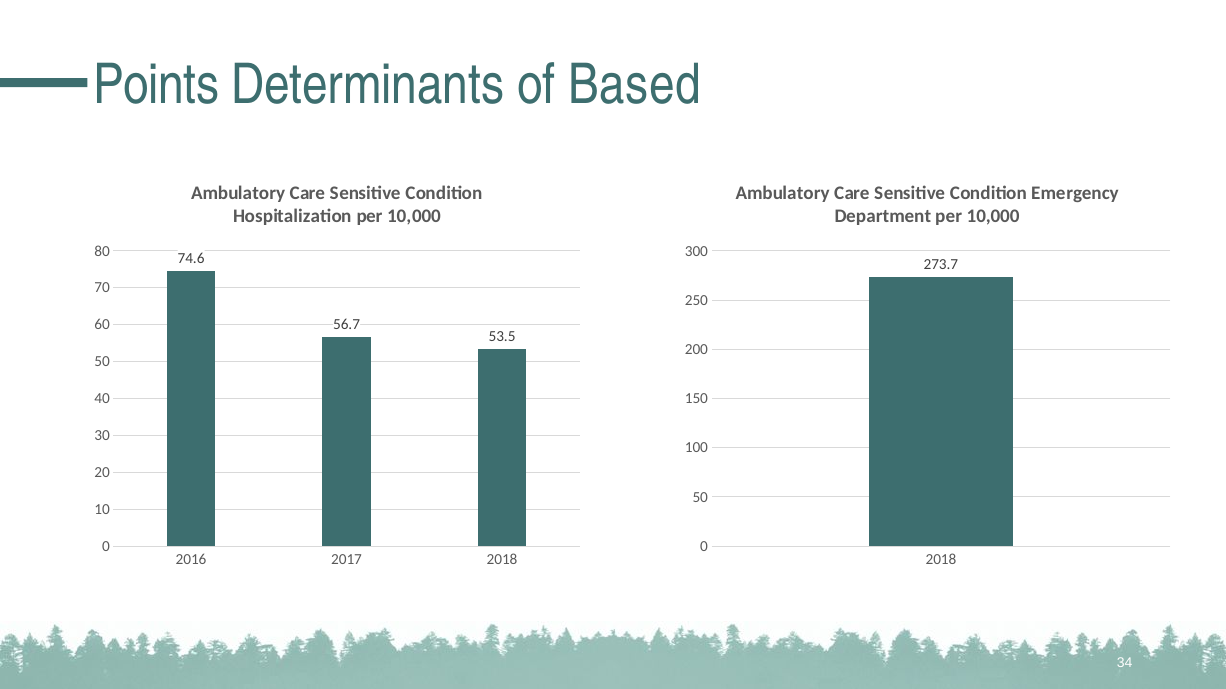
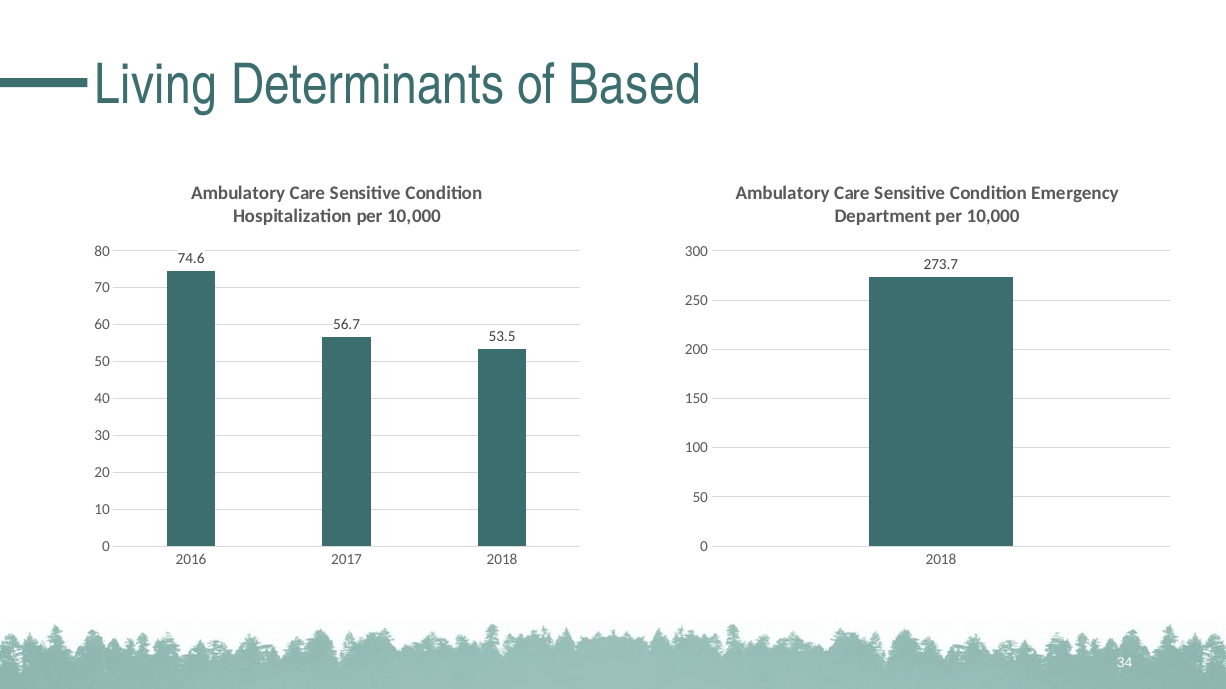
Points: Points -> Living
